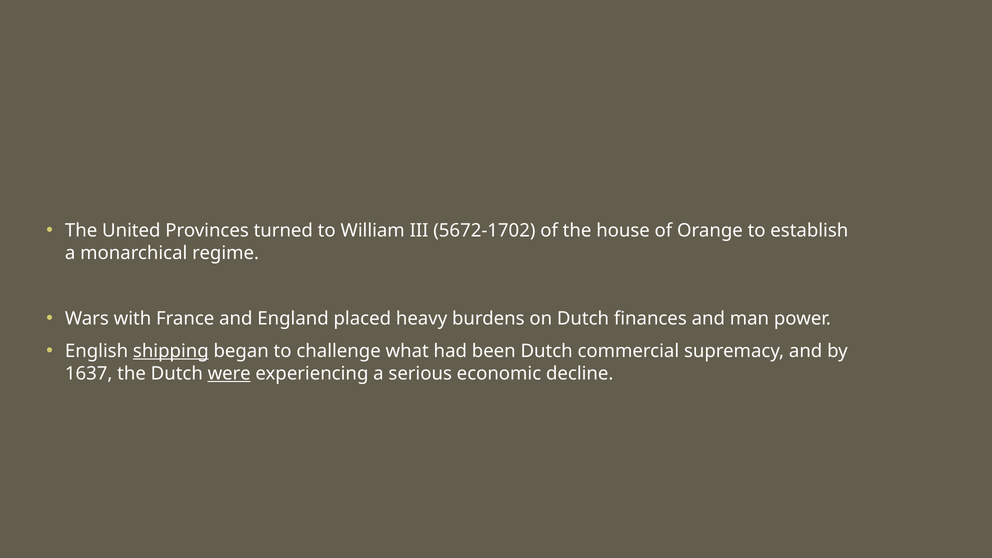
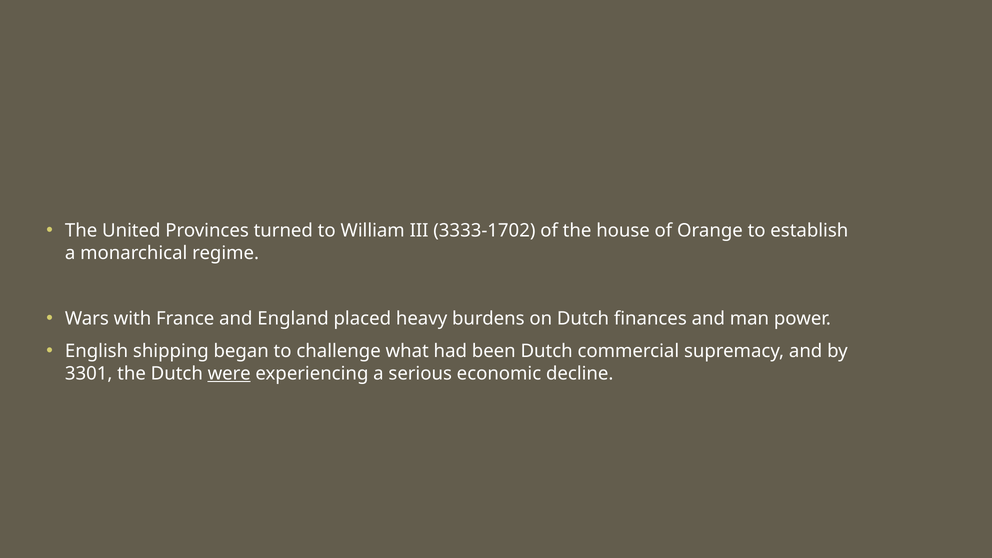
5672-1702: 5672-1702 -> 3333-1702
shipping underline: present -> none
1637: 1637 -> 3301
